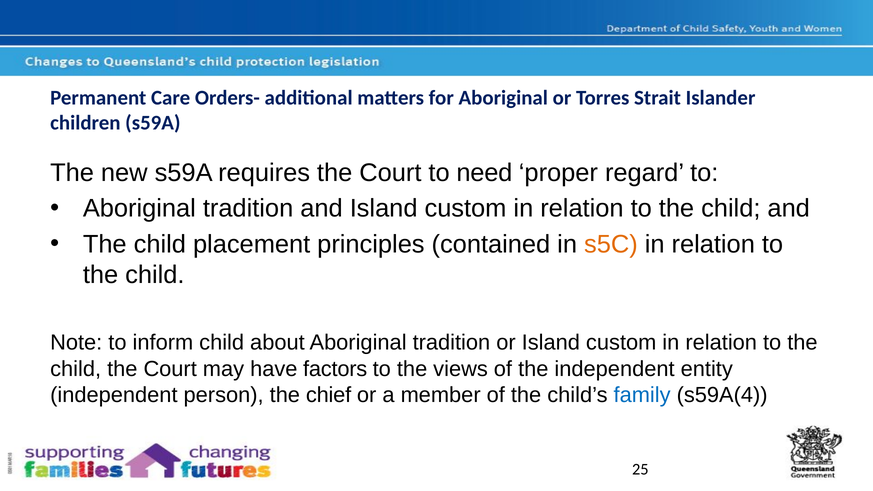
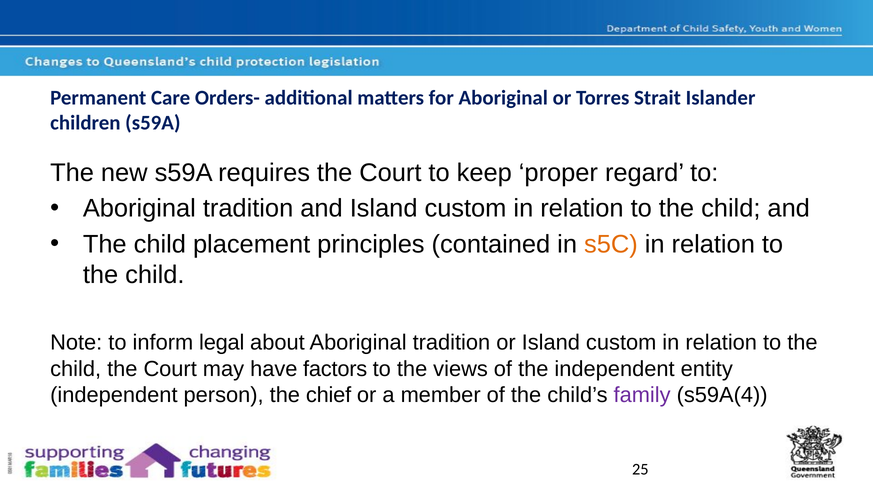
need: need -> keep
inform child: child -> legal
family colour: blue -> purple
